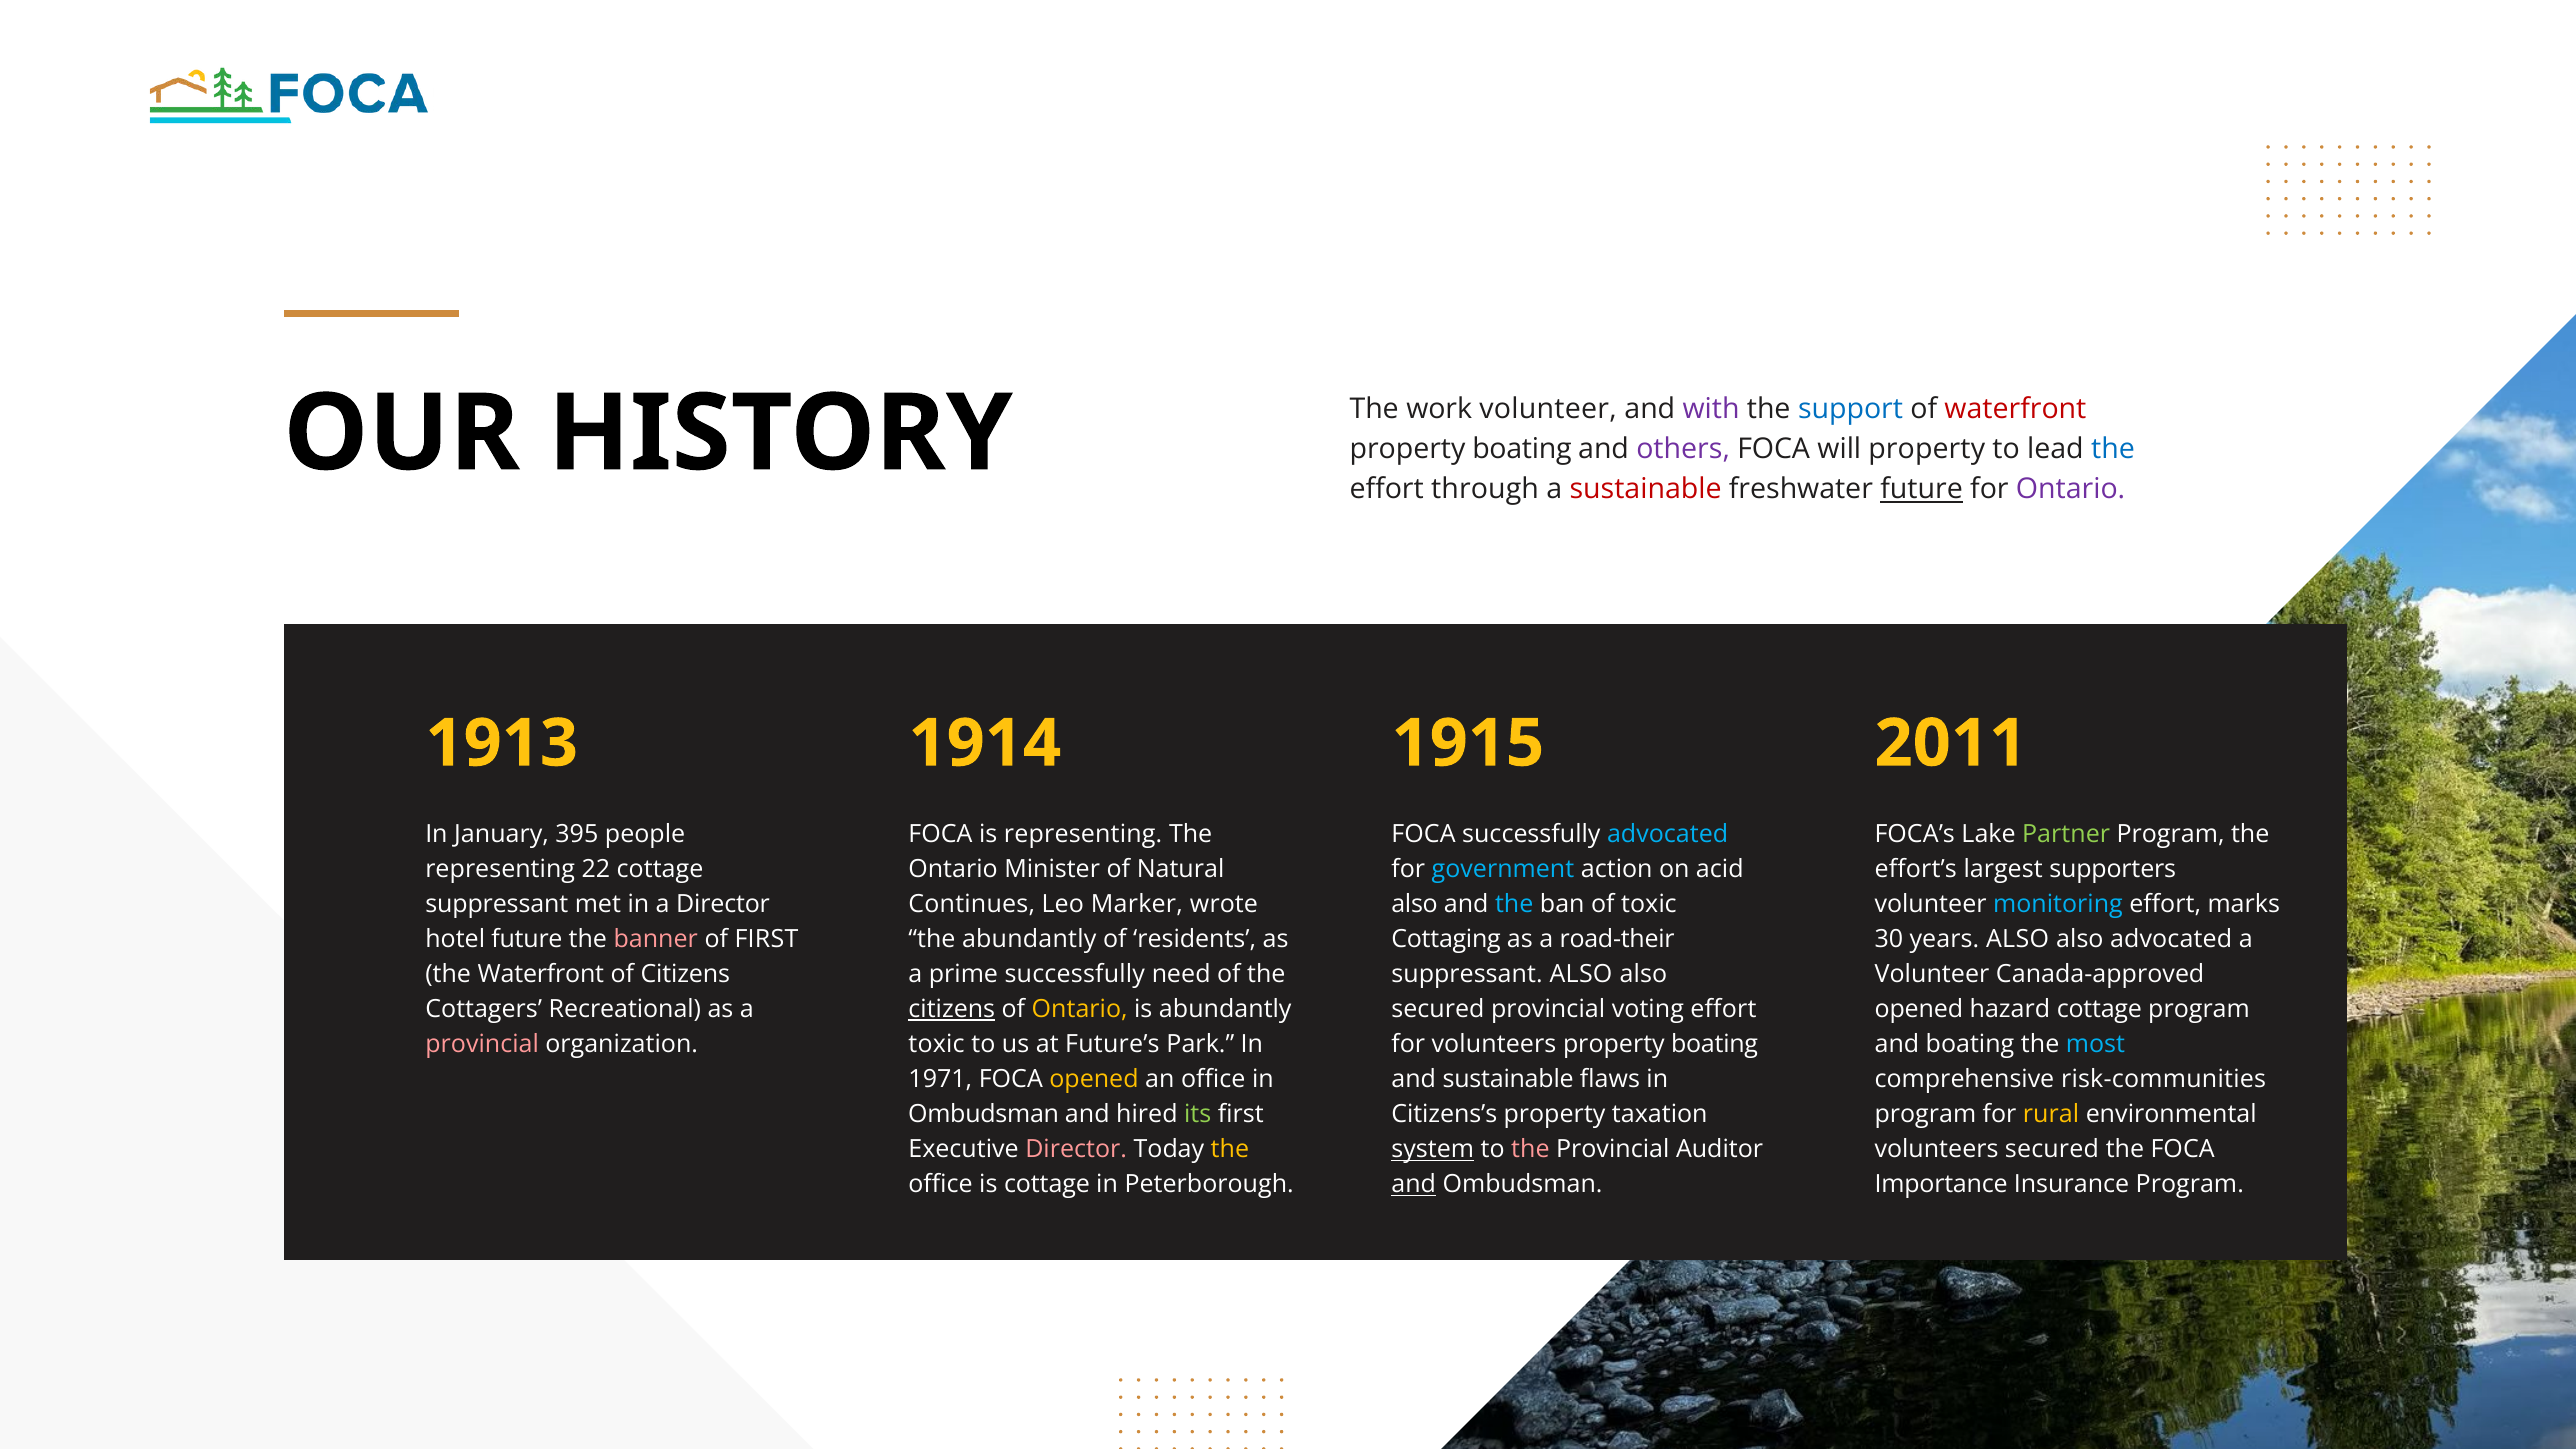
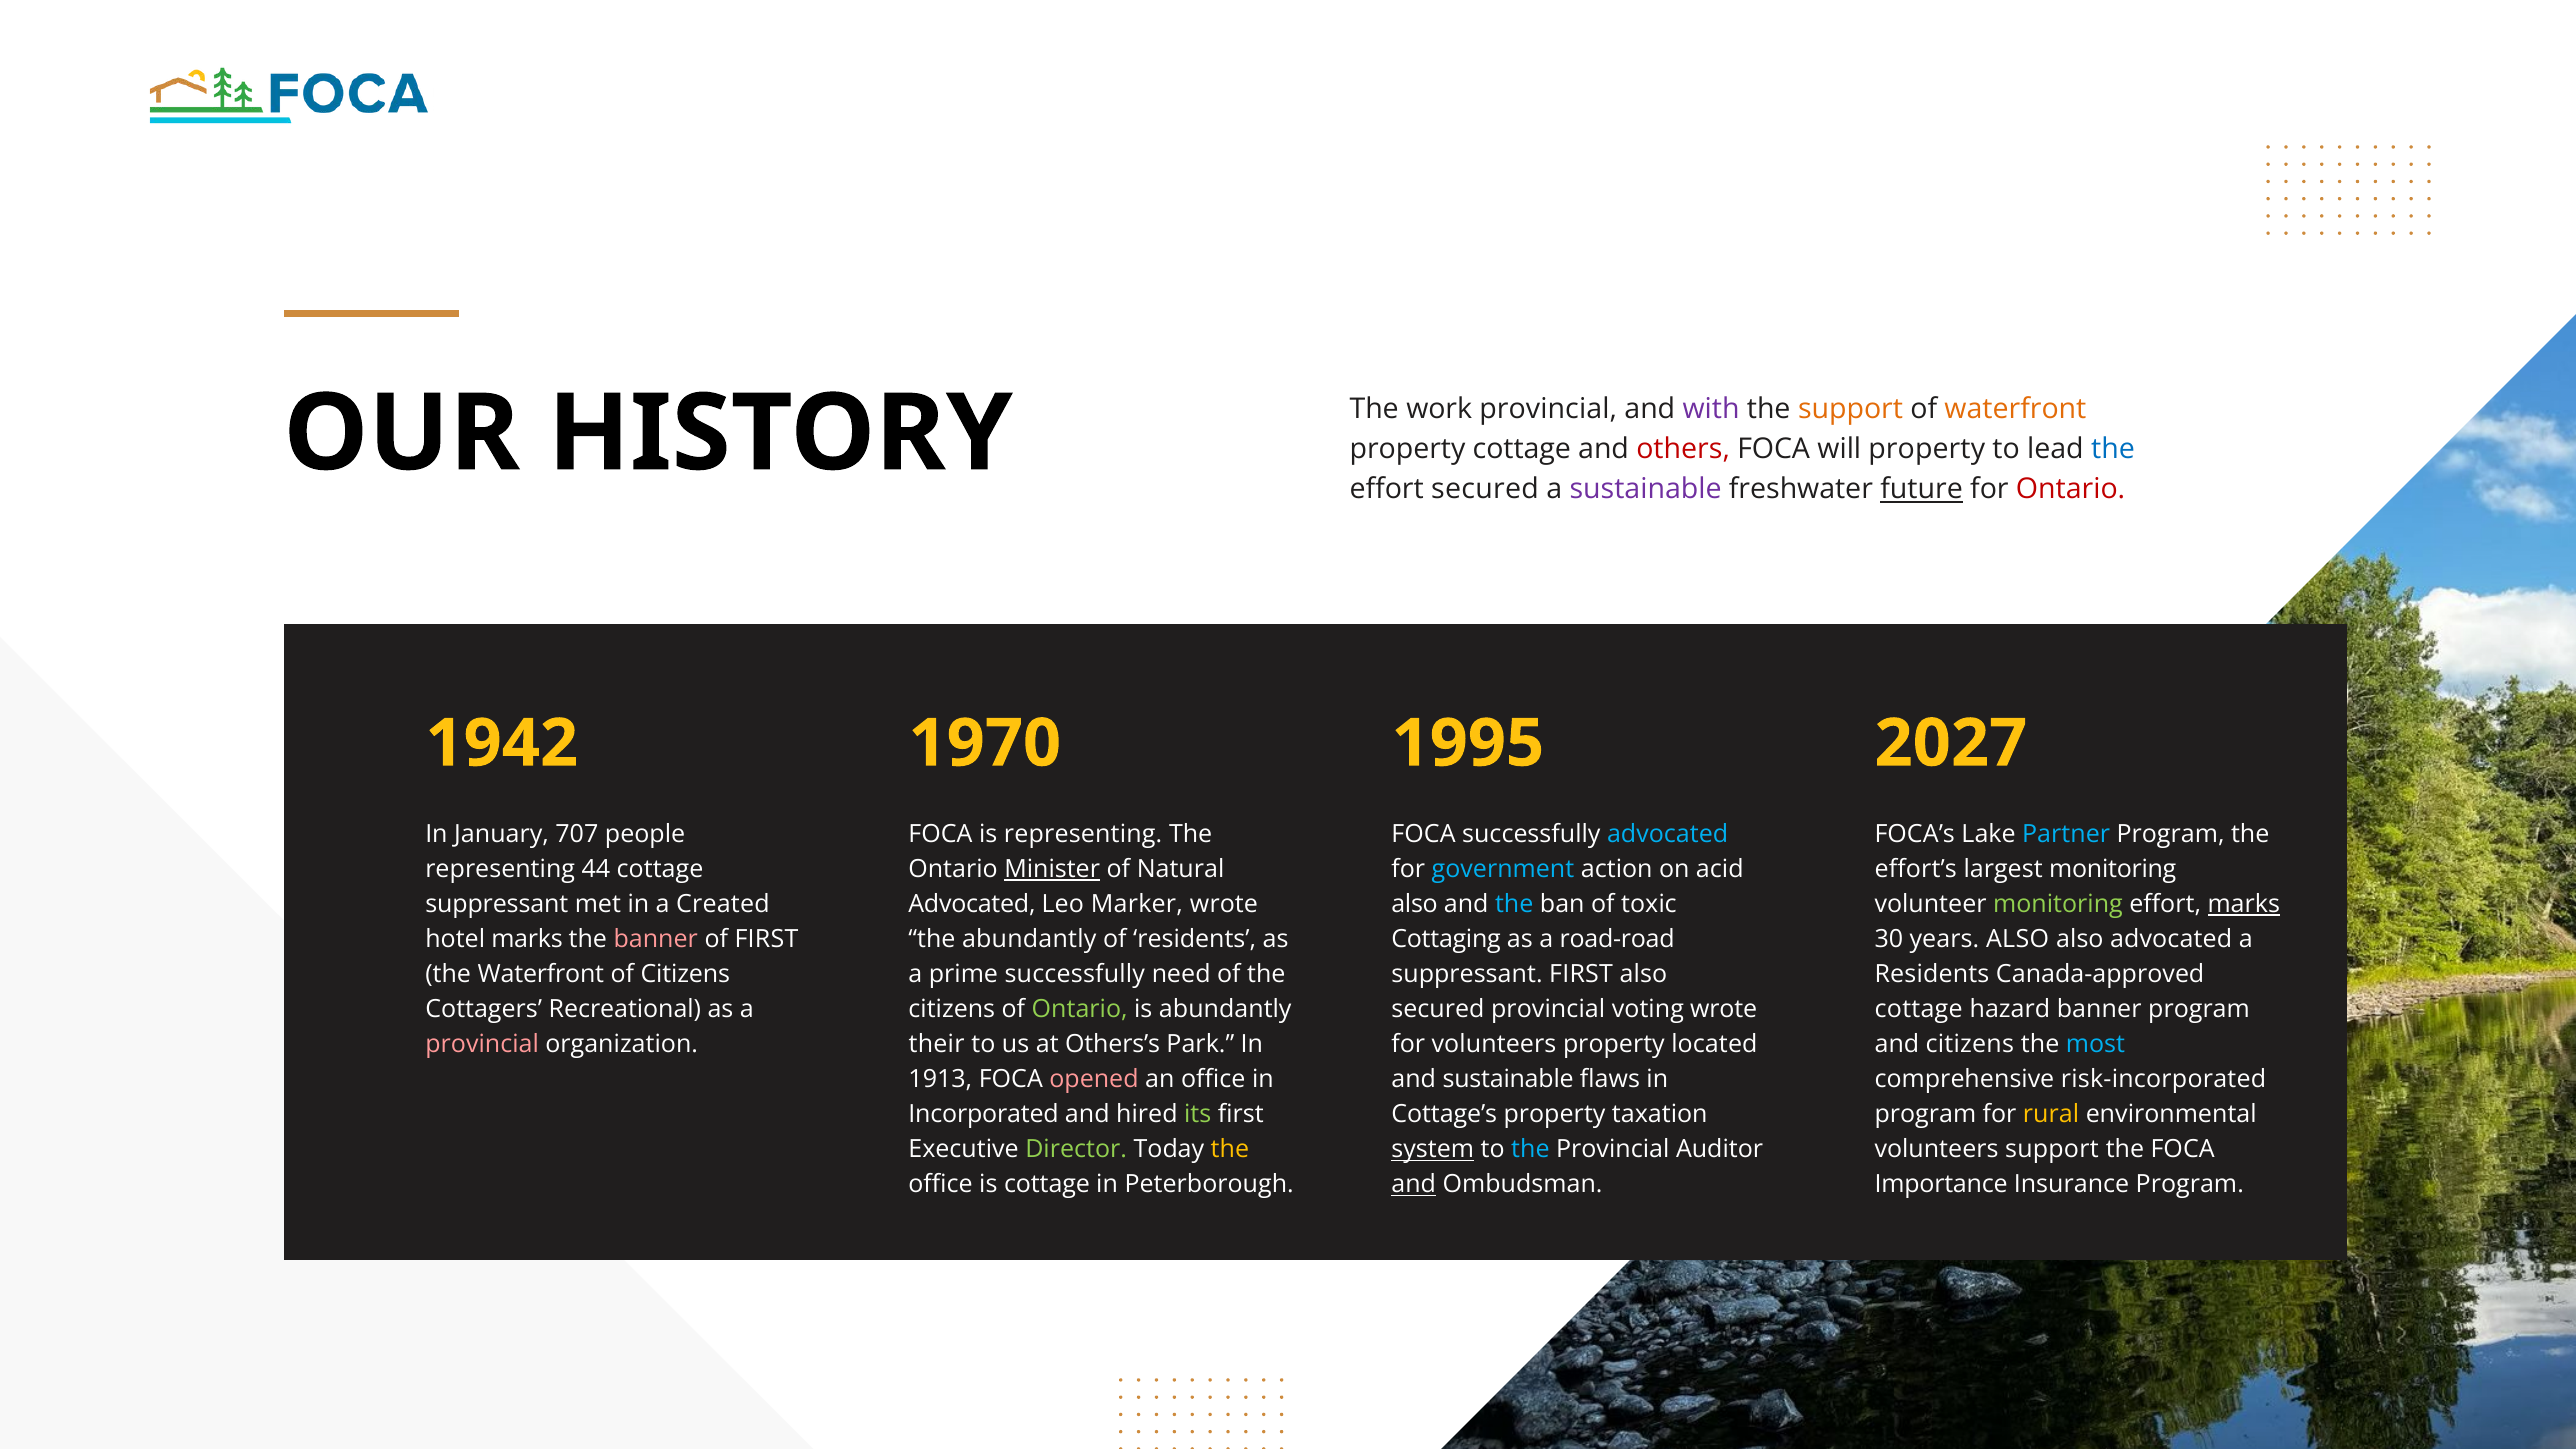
work volunteer: volunteer -> provincial
support at (1850, 409) colour: blue -> orange
waterfront at (2015, 409) colour: red -> orange
boating at (1522, 449): boating -> cottage
others colour: purple -> red
effort through: through -> secured
sustainable at (1646, 489) colour: red -> purple
Ontario at (2071, 489) colour: purple -> red
1913: 1913 -> 1942
1914: 1914 -> 1970
1915: 1915 -> 1995
2011: 2011 -> 2027
395: 395 -> 707
Partner colour: light green -> light blue
22: 22 -> 44
Minister underline: none -> present
largest supporters: supporters -> monitoring
a Director: Director -> Created
Continues at (972, 904): Continues -> Advocated
monitoring at (2058, 904) colour: light blue -> light green
marks at (2244, 904) underline: none -> present
hotel future: future -> marks
road-their: road-their -> road-road
suppressant ALSO: ALSO -> FIRST
Volunteer at (1932, 974): Volunteer -> Residents
citizens at (952, 1009) underline: present -> none
Ontario at (1080, 1009) colour: yellow -> light green
voting effort: effort -> wrote
opened at (1919, 1009): opened -> cottage
hazard cottage: cottage -> banner
toxic at (937, 1044): toxic -> their
Future’s: Future’s -> Others’s
boating at (1715, 1044): boating -> located
and boating: boating -> citizens
1971: 1971 -> 1913
opened at (1094, 1080) colour: yellow -> pink
risk-communities: risk-communities -> risk-incorporated
Ombudsman at (984, 1115): Ombudsman -> Incorporated
Citizens’s: Citizens’s -> Cottage’s
Director at (1076, 1150) colour: pink -> light green
the at (1530, 1150) colour: pink -> light blue
volunteers secured: secured -> support
